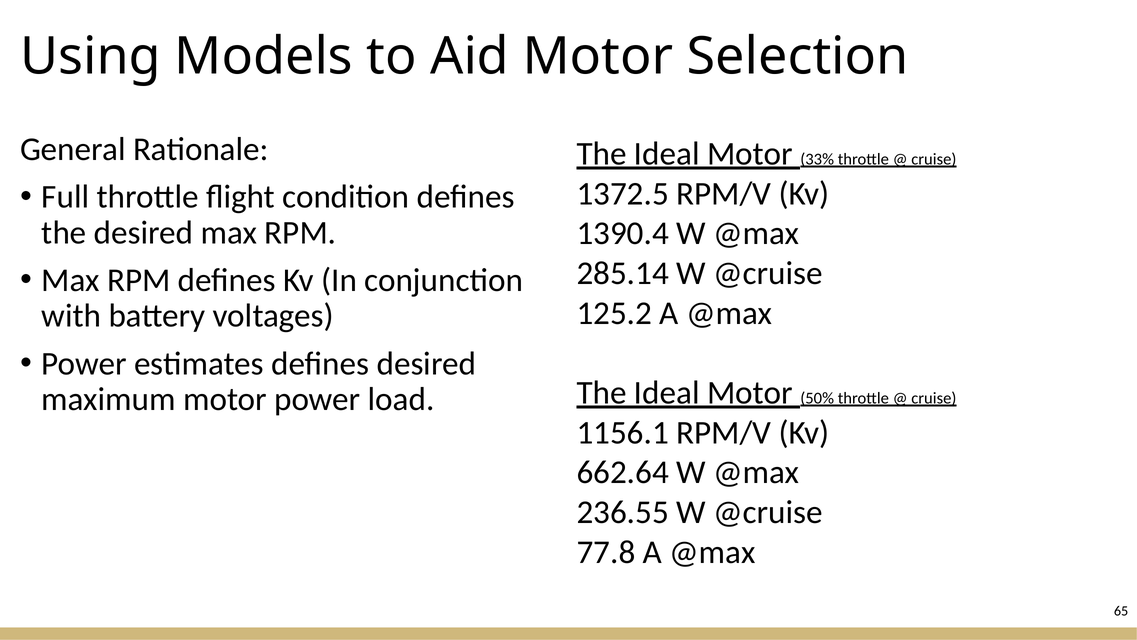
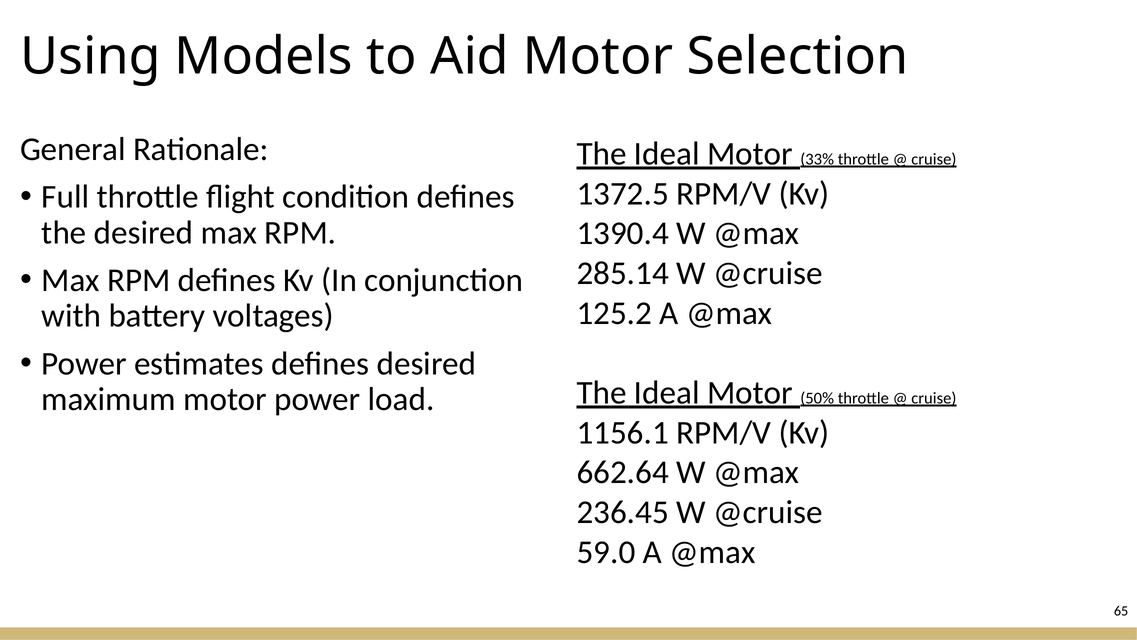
236.55: 236.55 -> 236.45
77.8: 77.8 -> 59.0
